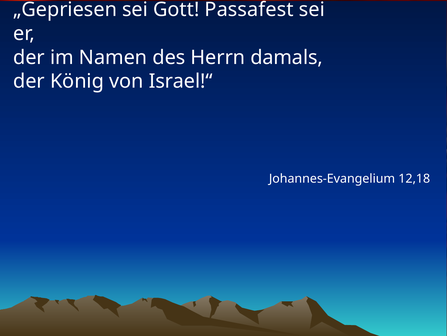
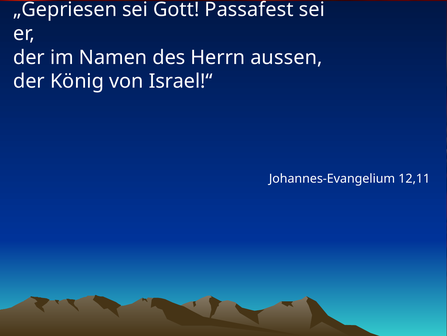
damals: damals -> aussen
12,18: 12,18 -> 12,11
